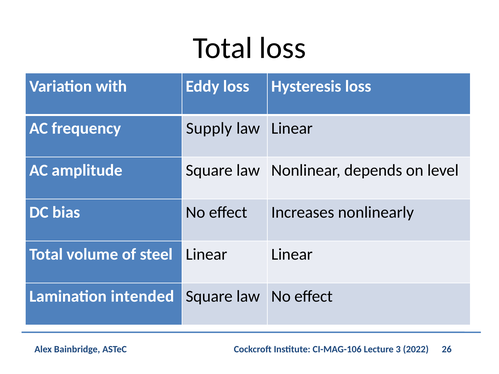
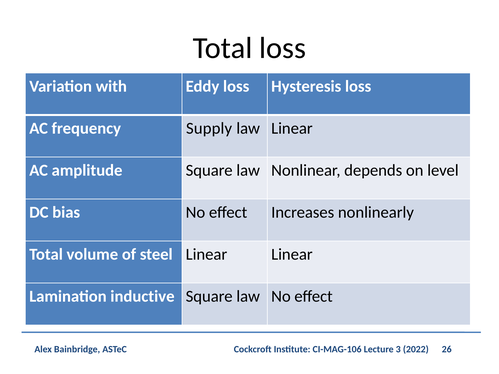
intended: intended -> inductive
